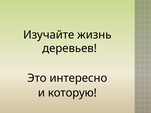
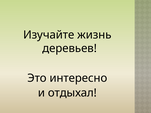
которую: которую -> отдыхал
